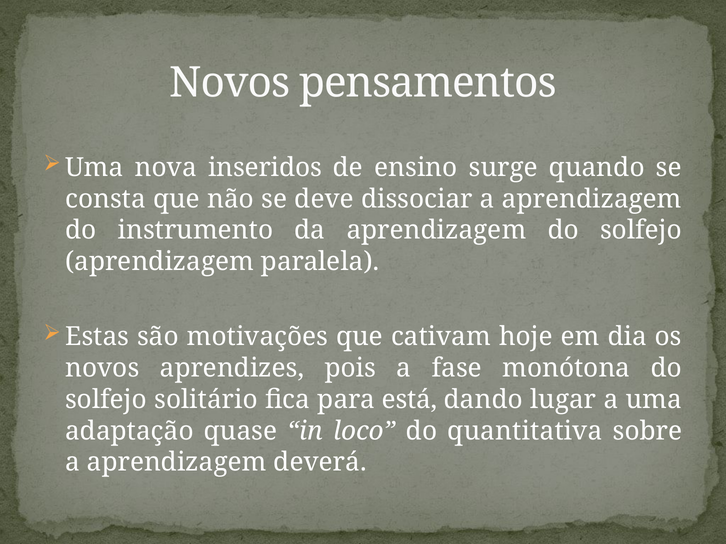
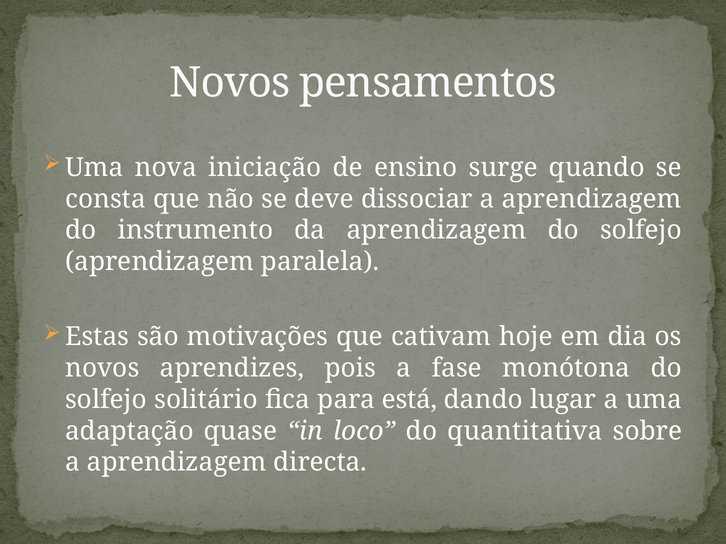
inseridos: inseridos -> iniciação
deverá: deverá -> directa
